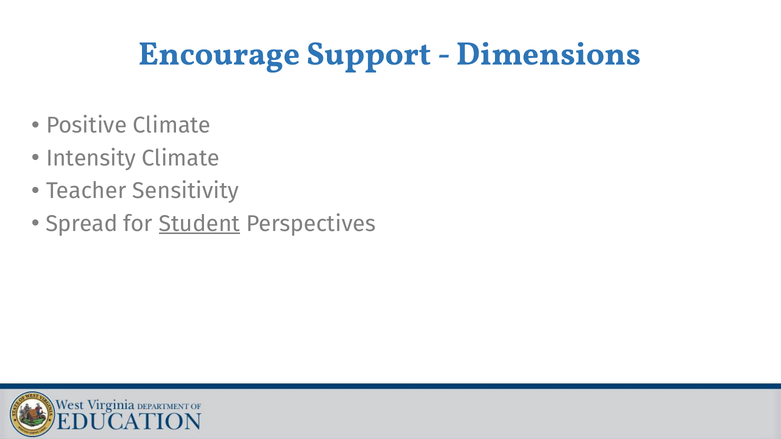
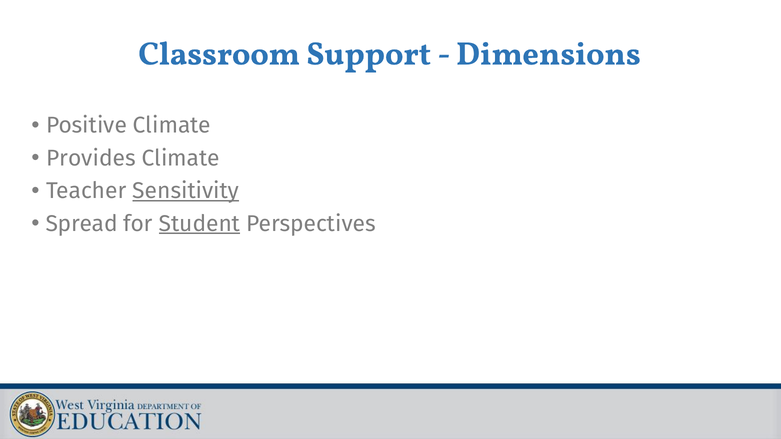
Encourage: Encourage -> Classroom
Intensity: Intensity -> Provides
Sensitivity underline: none -> present
